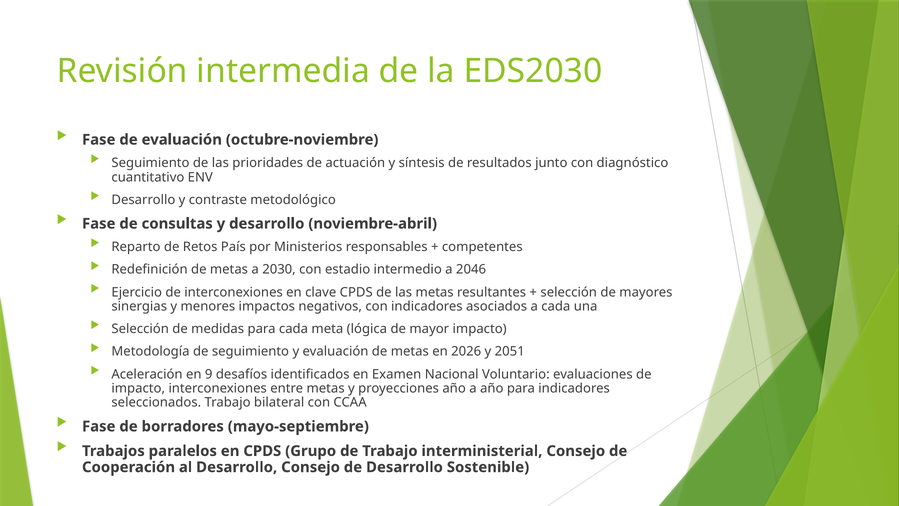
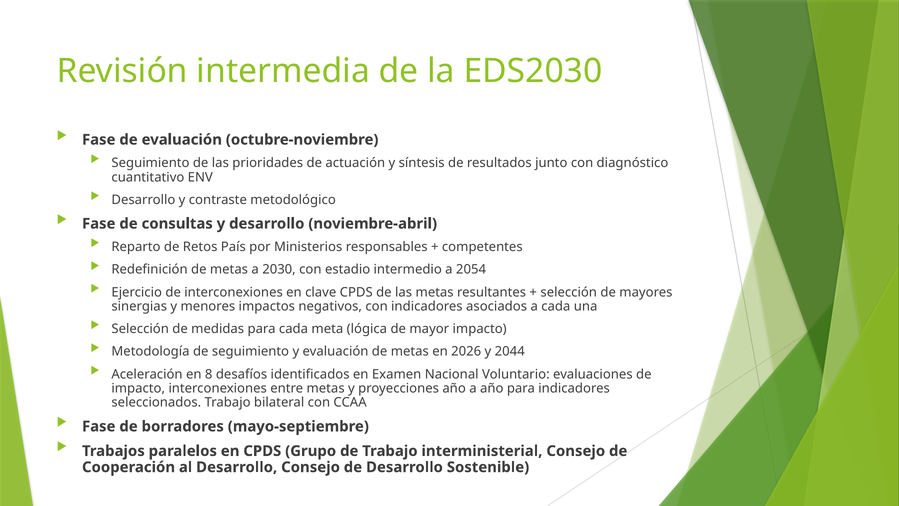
2046: 2046 -> 2054
2051: 2051 -> 2044
9: 9 -> 8
